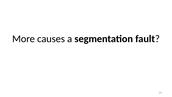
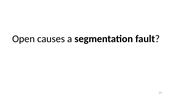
More: More -> Open
